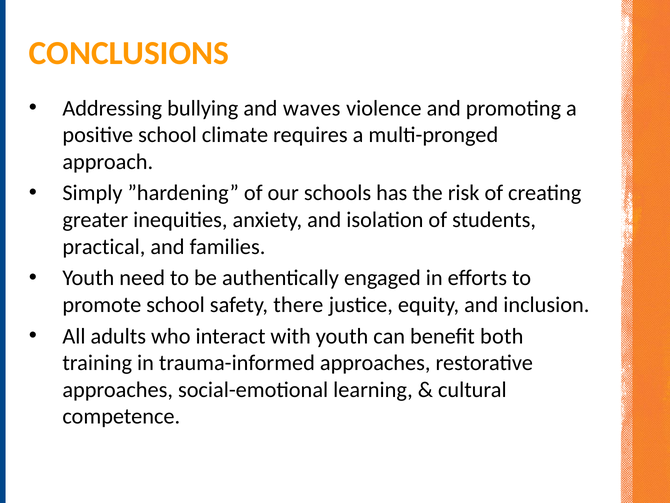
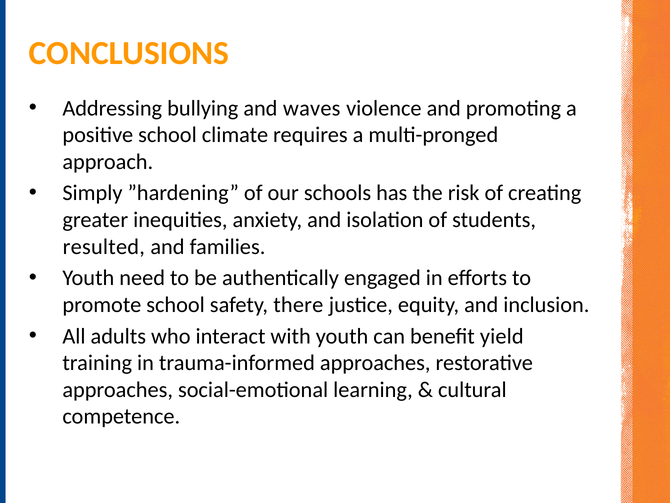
practical: practical -> resulted
both: both -> yield
